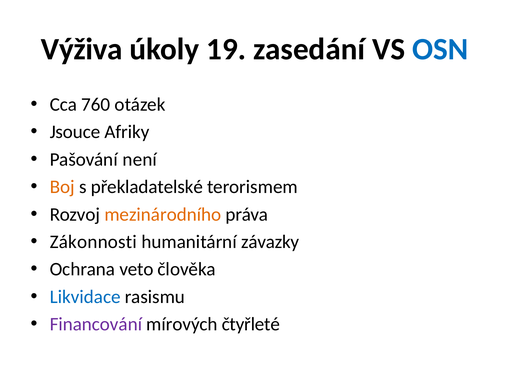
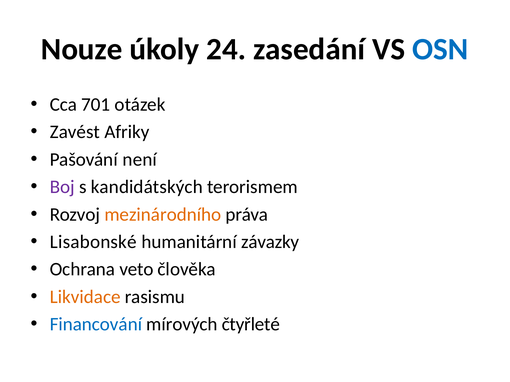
Výživa: Výživa -> Nouze
19: 19 -> 24
760: 760 -> 701
Jsouce: Jsouce -> Zavést
Boj colour: orange -> purple
překladatelské: překladatelské -> kandidátských
Zákonnosti: Zákonnosti -> Lisabonské
Likvidace colour: blue -> orange
Financování colour: purple -> blue
